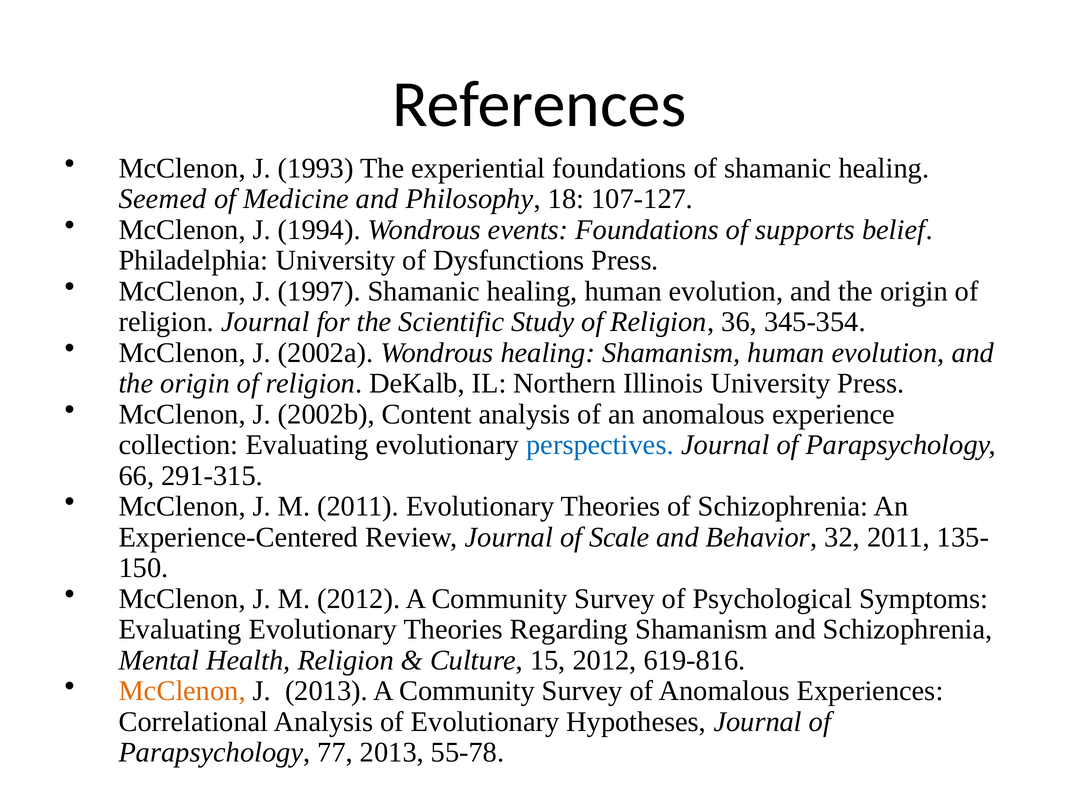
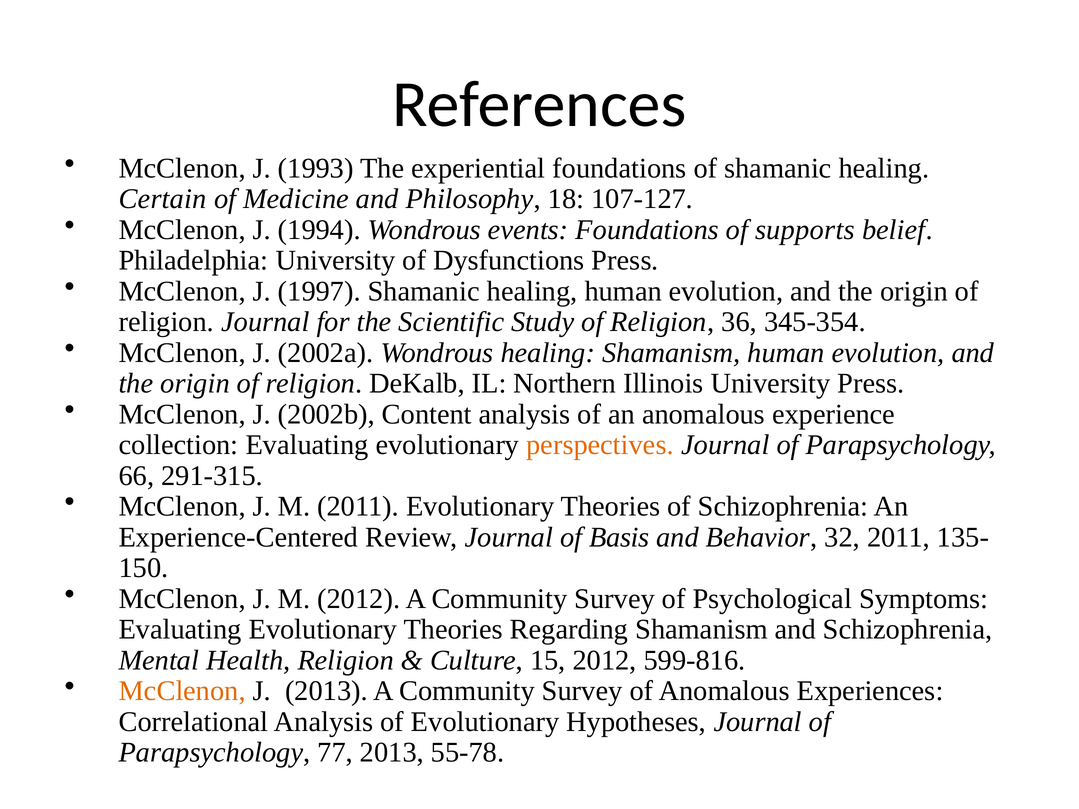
Seemed: Seemed -> Certain
perspectives colour: blue -> orange
Scale: Scale -> Basis
619-816: 619-816 -> 599-816
